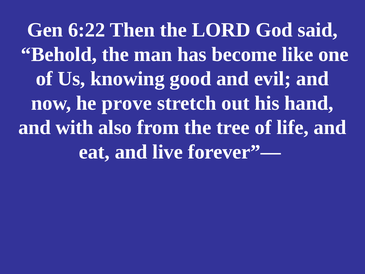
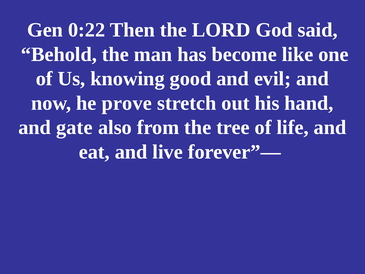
6:22: 6:22 -> 0:22
with: with -> gate
